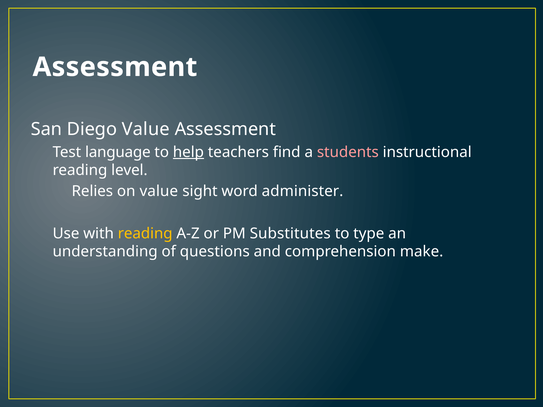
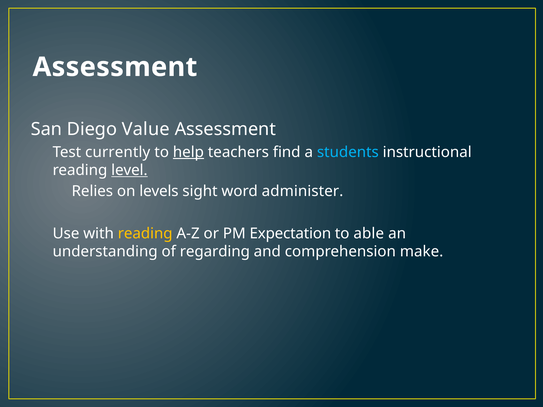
language: language -> currently
students colour: pink -> light blue
level underline: none -> present
on value: value -> levels
Substitutes: Substitutes -> Expectation
type: type -> able
questions: questions -> regarding
